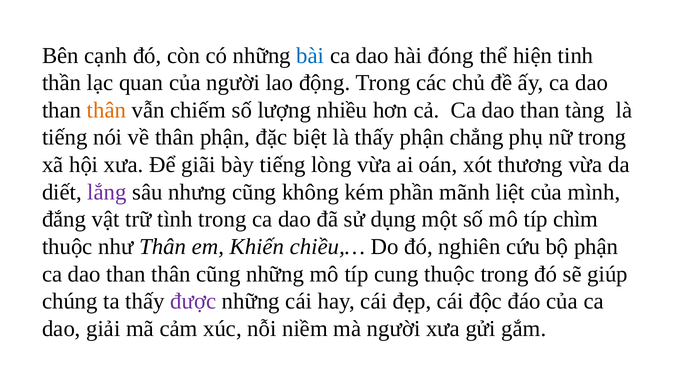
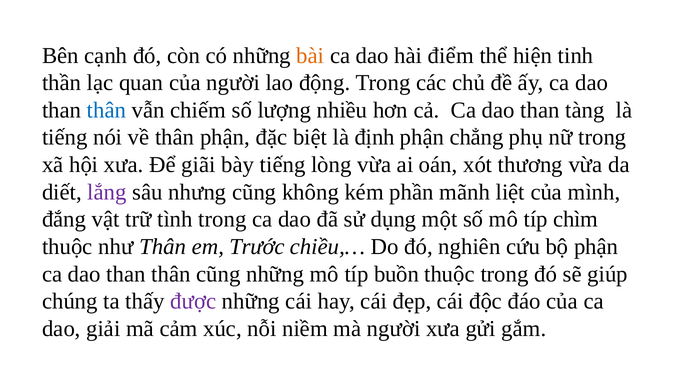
bài colour: blue -> orange
đóng: đóng -> điểm
thân at (106, 110) colour: orange -> blue
là thấy: thấy -> định
Khiến: Khiến -> Trước
cung: cung -> buồn
